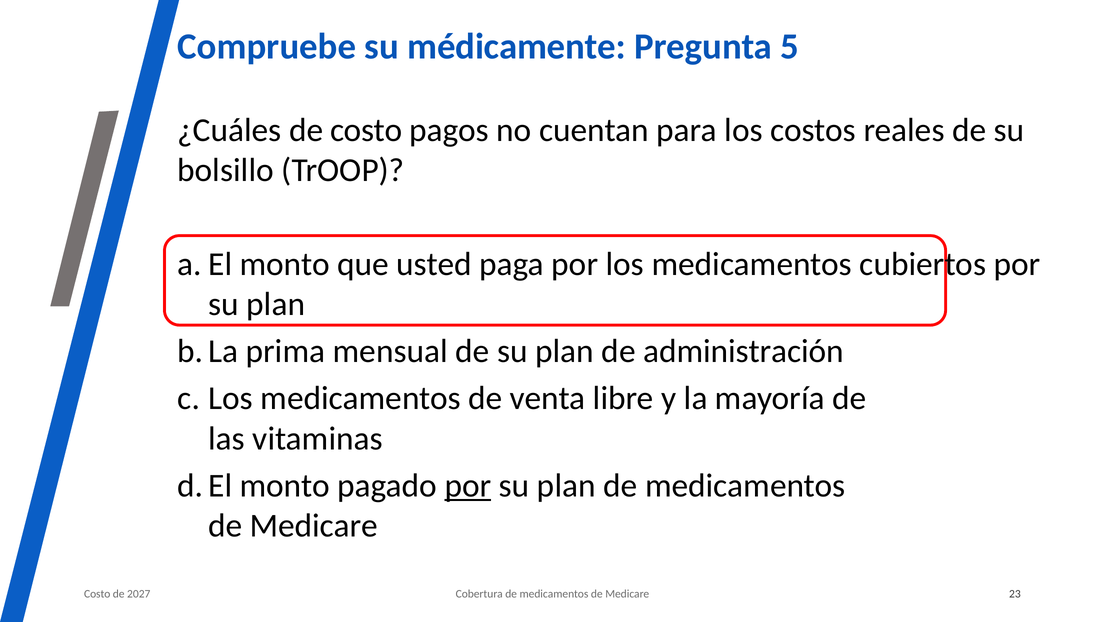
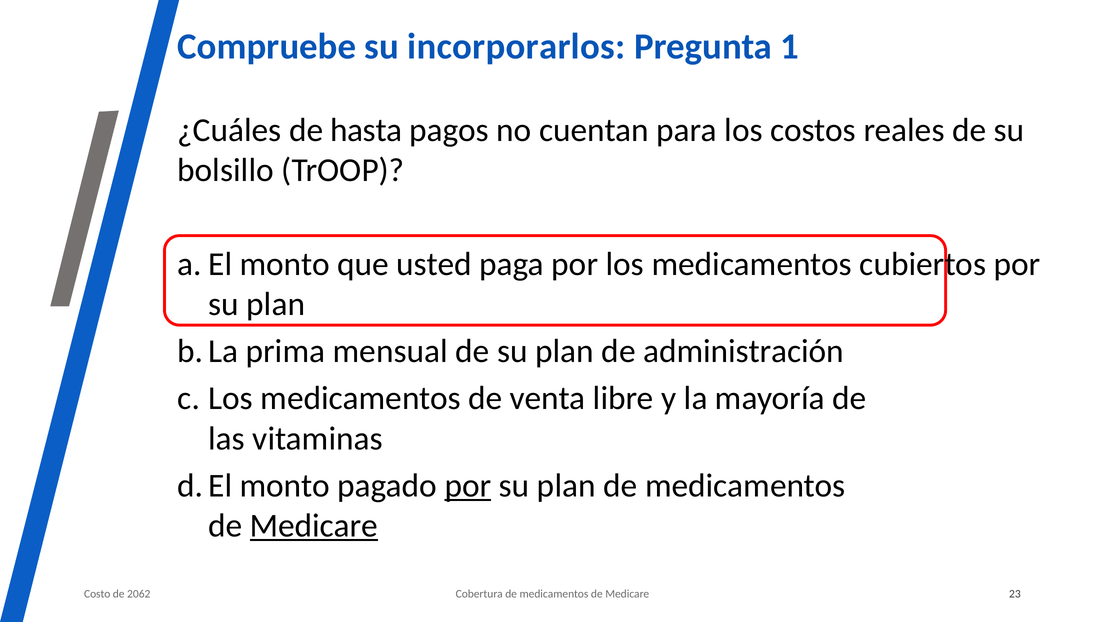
médicamente: médicamente -> incorporarlos
5: 5 -> 1
de costo: costo -> hasta
Medicare at (314, 525) underline: none -> present
2027: 2027 -> 2062
